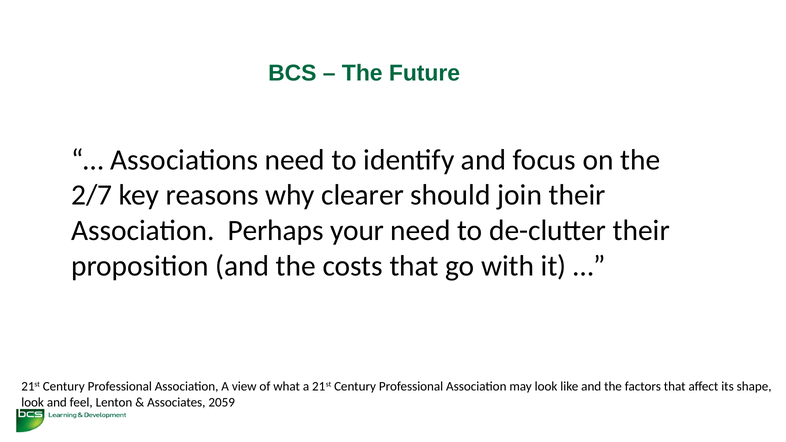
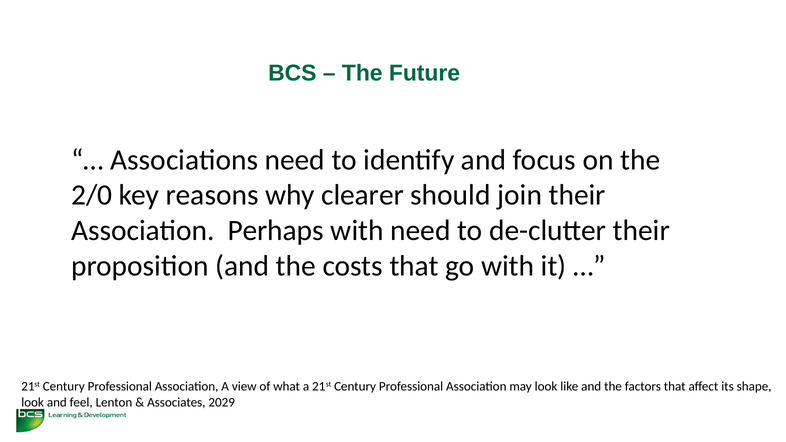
2/7: 2/7 -> 2/0
Perhaps your: your -> with
2059: 2059 -> 2029
